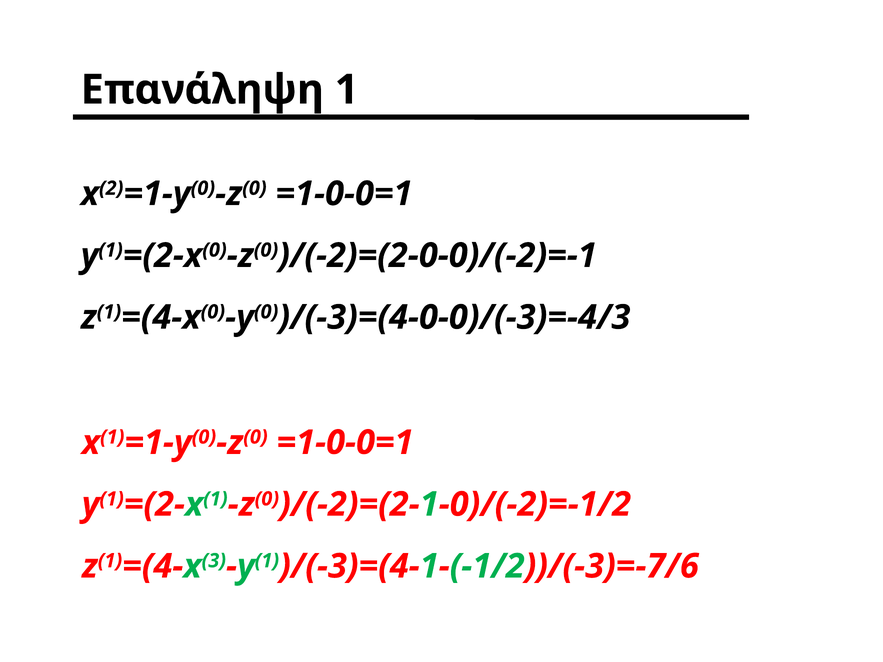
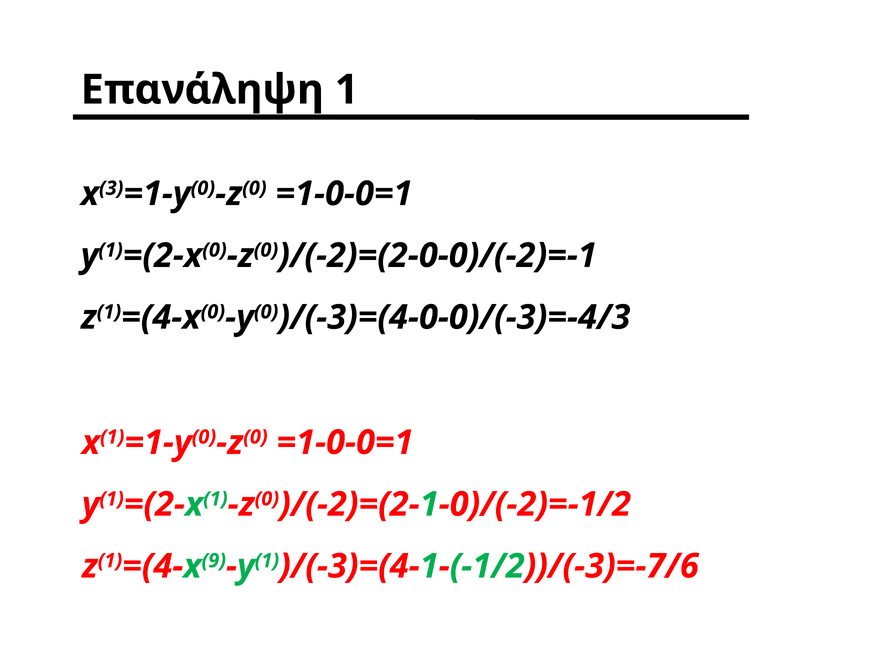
2: 2 -> 3
3: 3 -> 9
